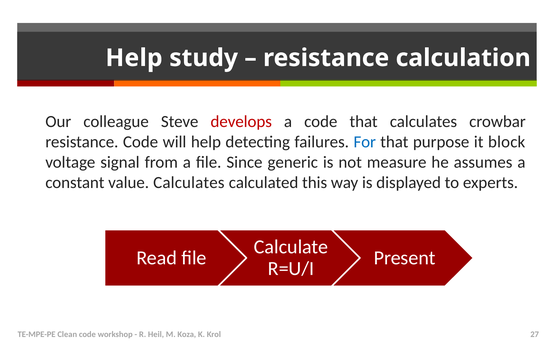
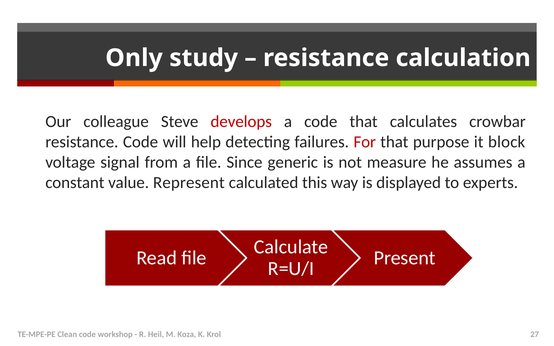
Help at (134, 58): Help -> Only
For colour: blue -> red
value Calculates: Calculates -> Represent
